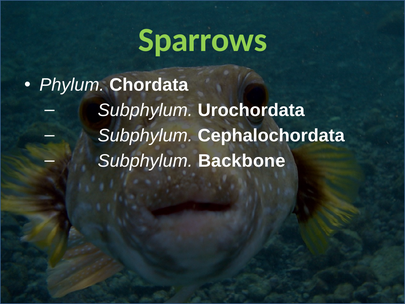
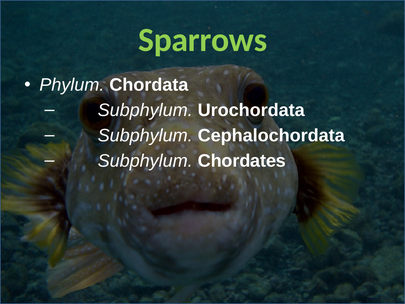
Backbone: Backbone -> Chordates
